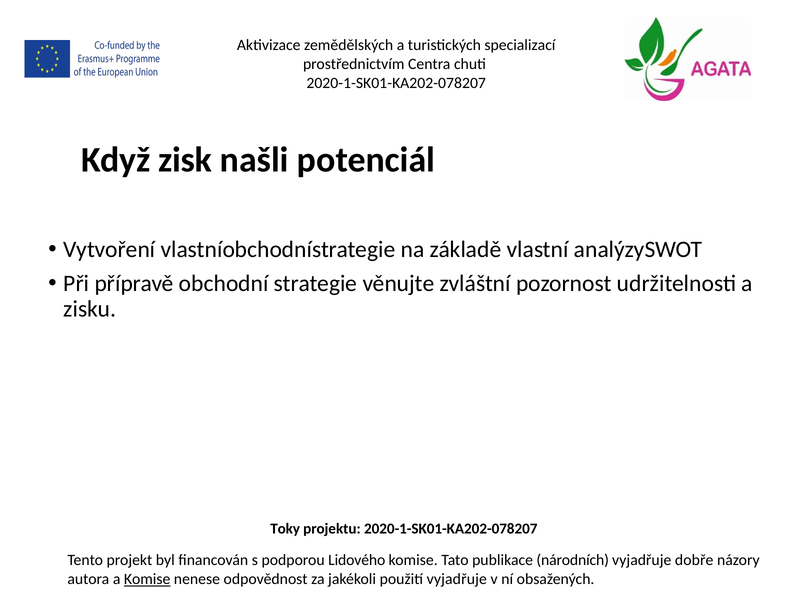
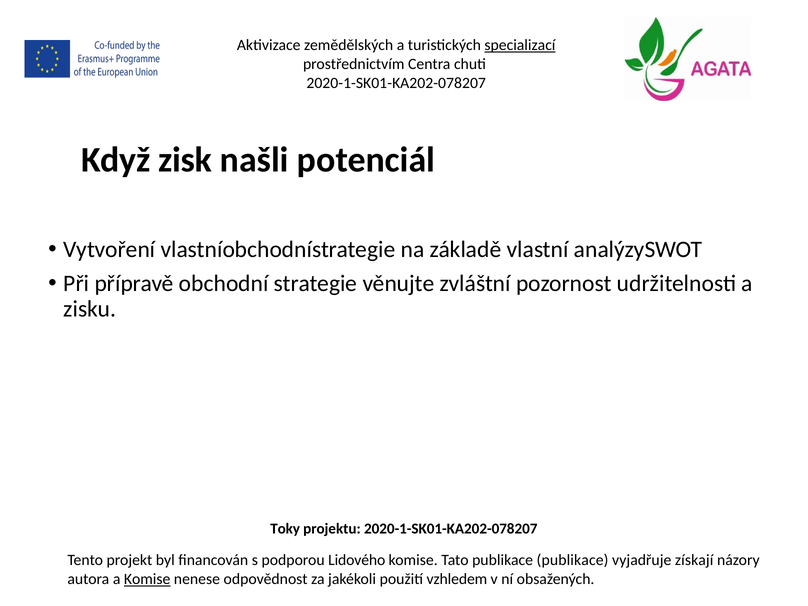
specializací underline: none -> present
publikace národních: národních -> publikace
dobře: dobře -> získají
použití vyjadřuje: vyjadřuje -> vzhledem
